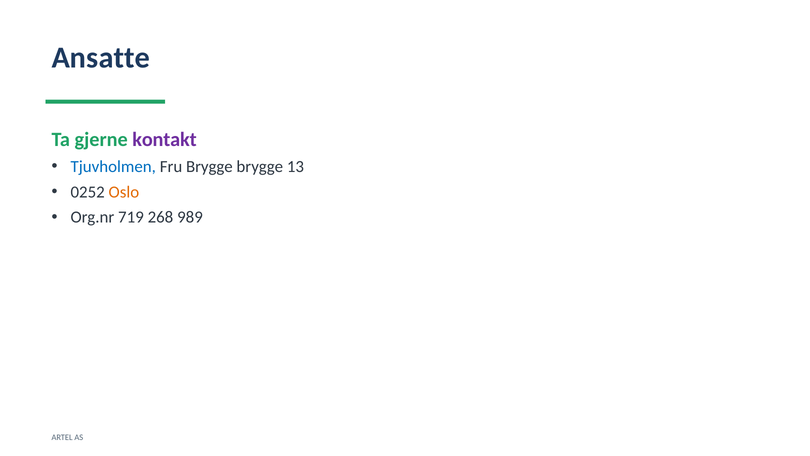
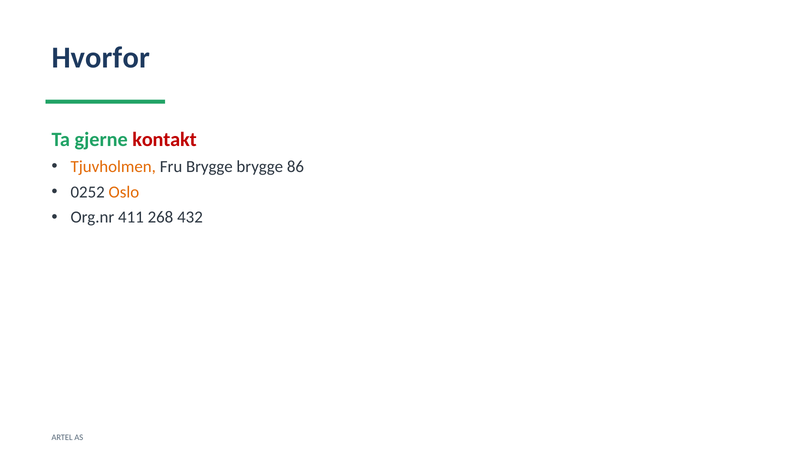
Ansatte: Ansatte -> Hvorfor
kontakt colour: purple -> red
Tjuvholmen colour: blue -> orange
13: 13 -> 86
719: 719 -> 411
989: 989 -> 432
